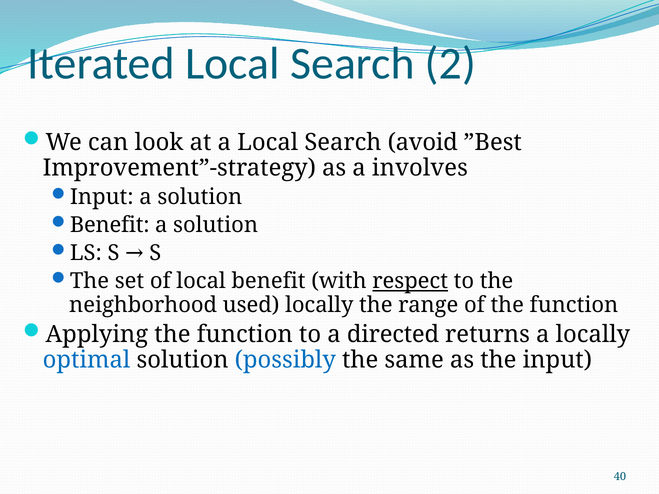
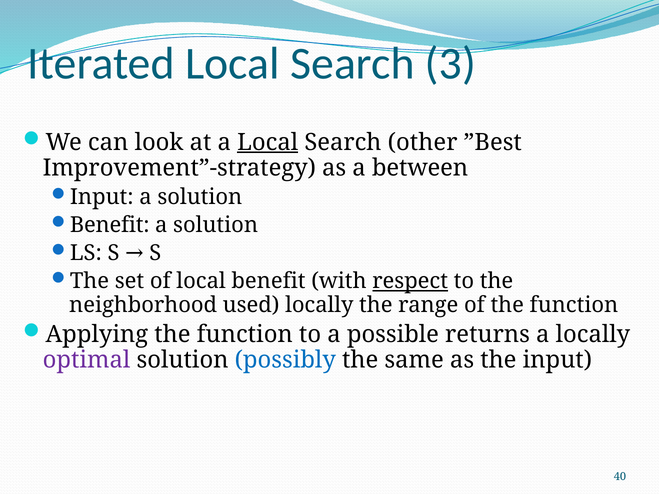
2: 2 -> 3
Local at (268, 142) underline: none -> present
avoid: avoid -> other
involves: involves -> between
directed: directed -> possible
optimal colour: blue -> purple
